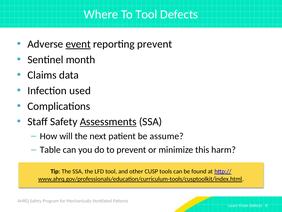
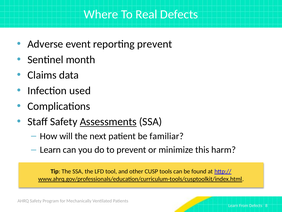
To Tool: Tool -> Real
event underline: present -> none
assume: assume -> familiar
Table at (50, 150): Table -> Learn
